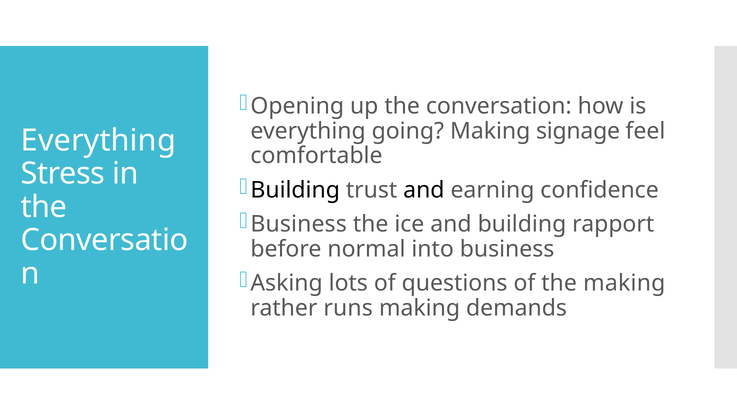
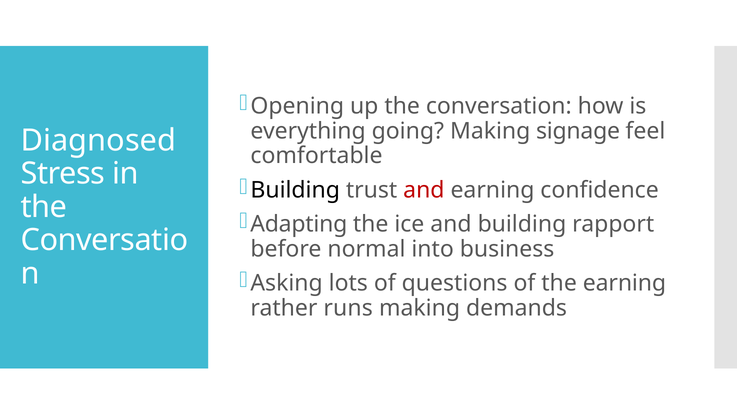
Everything at (98, 141): Everything -> Diagnosed
and at (424, 190) colour: black -> red
Business at (299, 224): Business -> Adapting
the making: making -> earning
